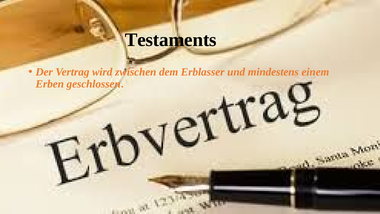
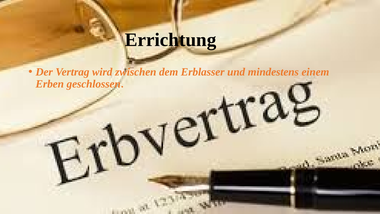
Testaments: Testaments -> Errichtung
